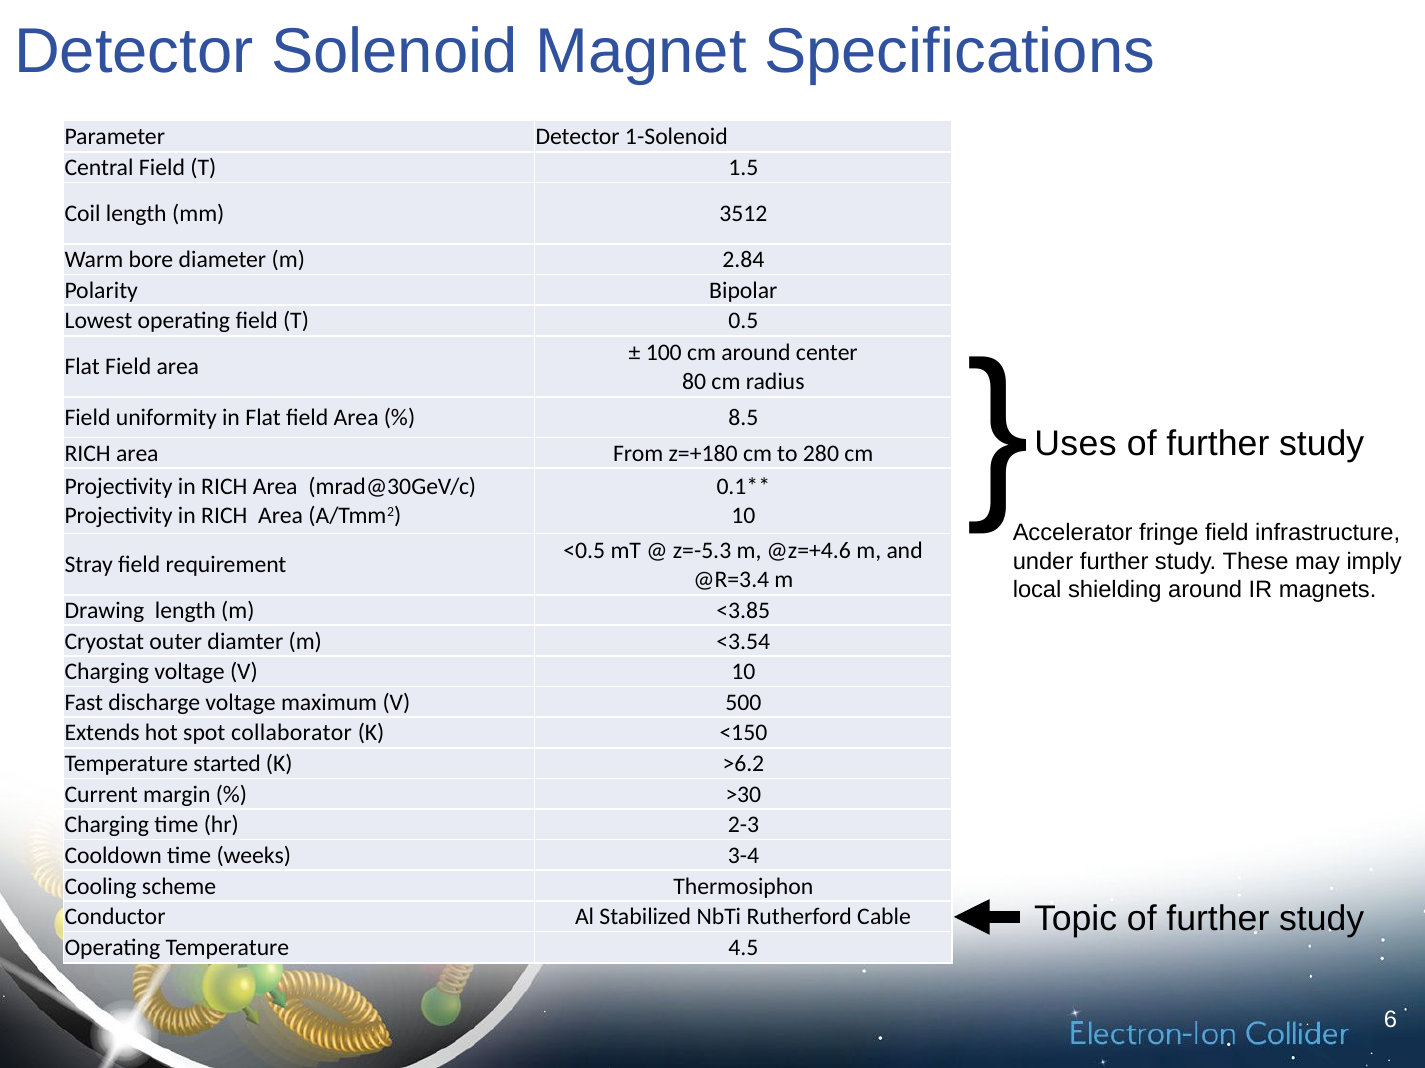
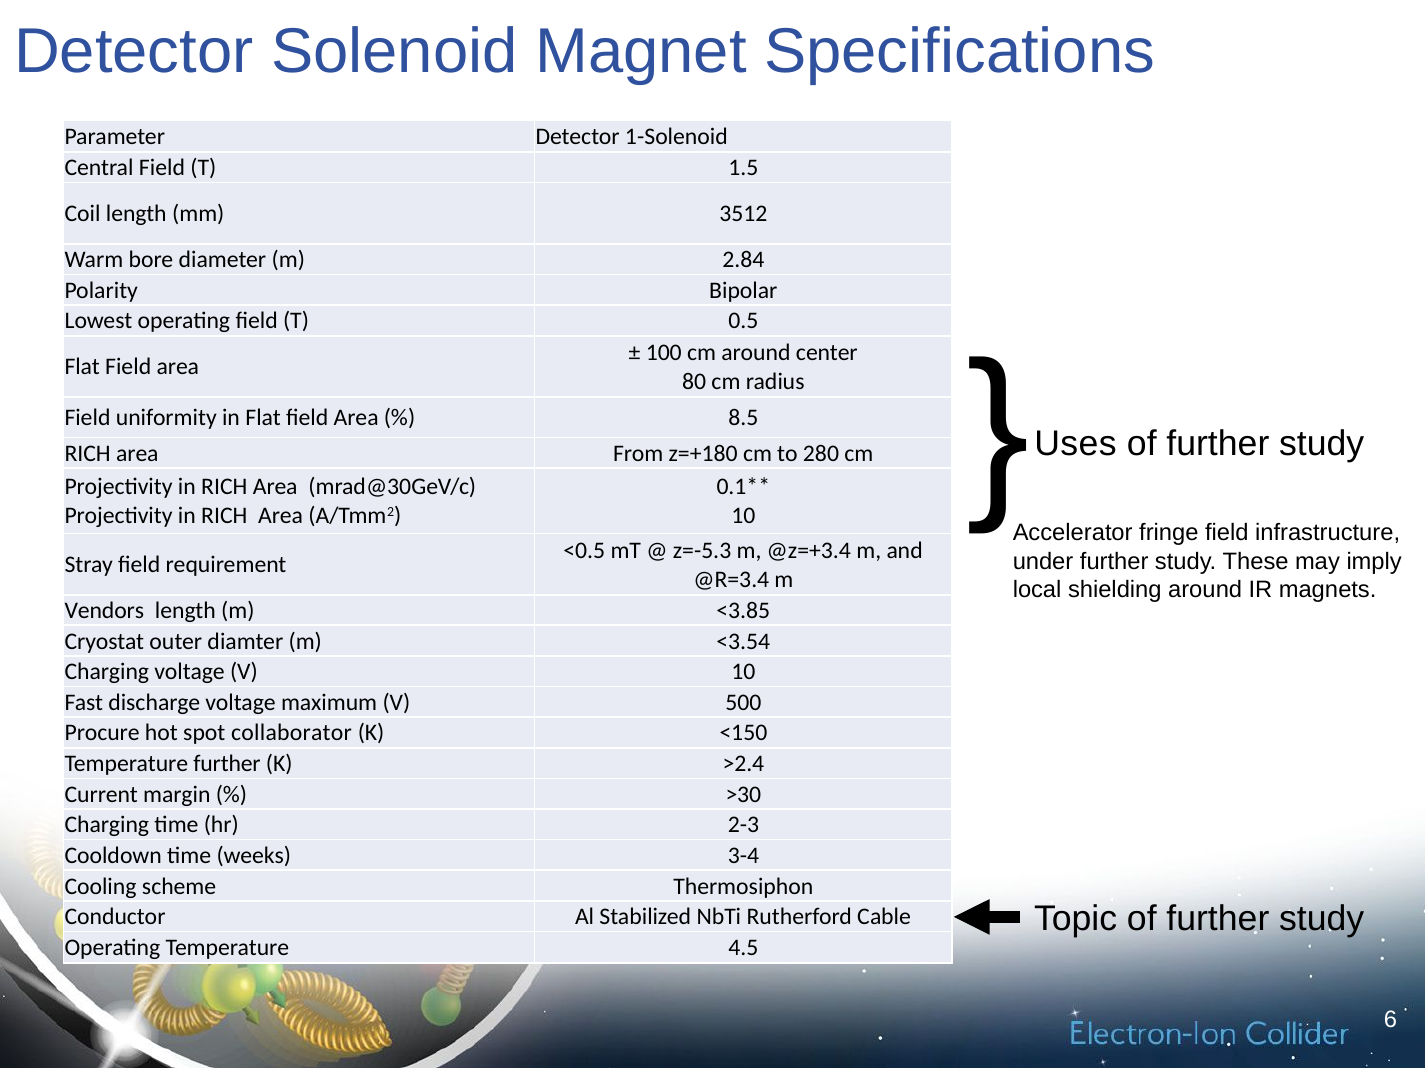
@z=+4.6: @z=+4.6 -> @z=+3.4
Drawing: Drawing -> Vendors
Extends: Extends -> Procure
Temperature started: started -> further
>6.2: >6.2 -> >2.4
